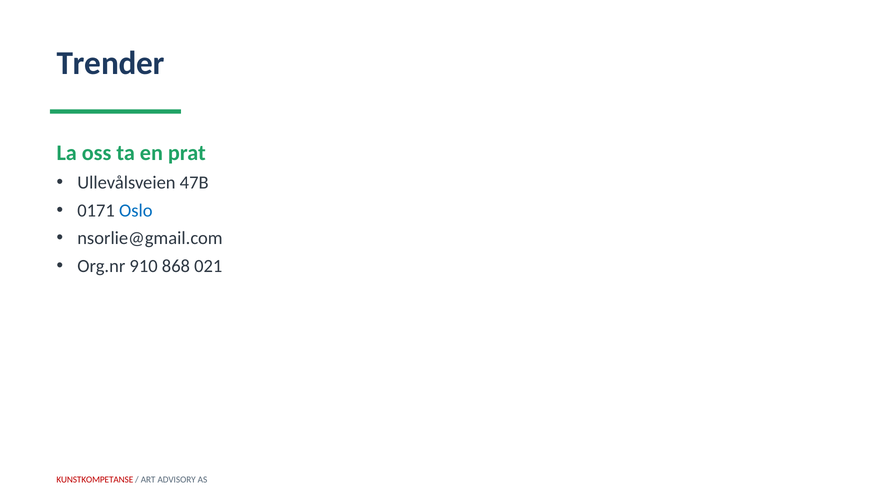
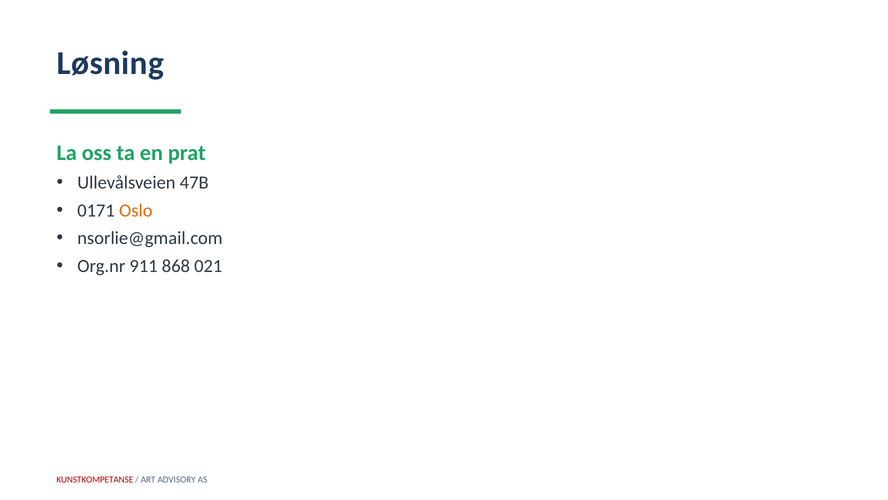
Trender: Trender -> Løsning
Oslo colour: blue -> orange
910: 910 -> 911
